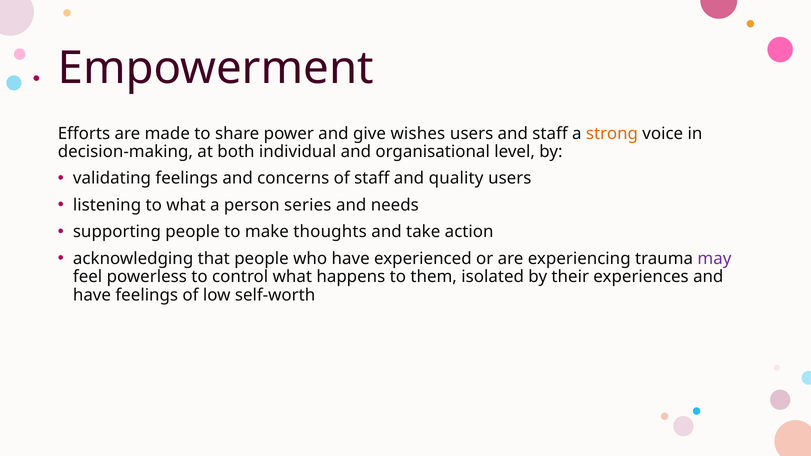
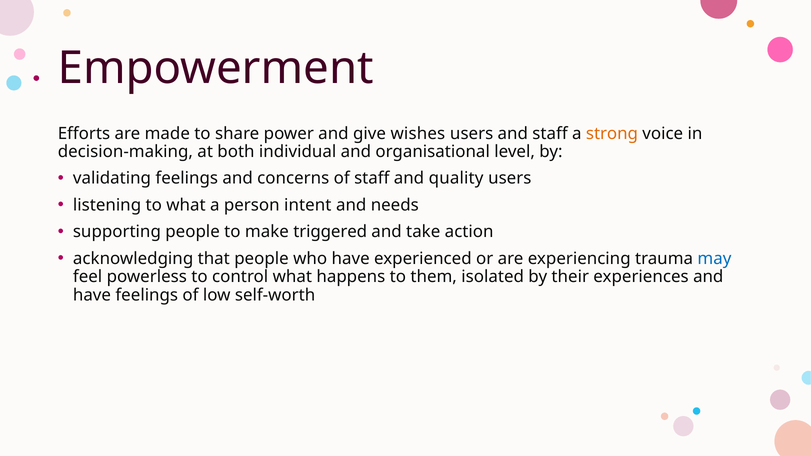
series: series -> intent
thoughts: thoughts -> triggered
may colour: purple -> blue
